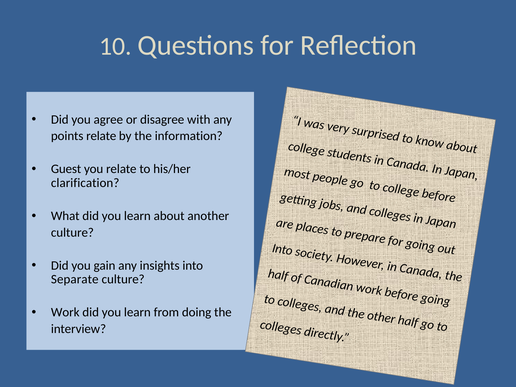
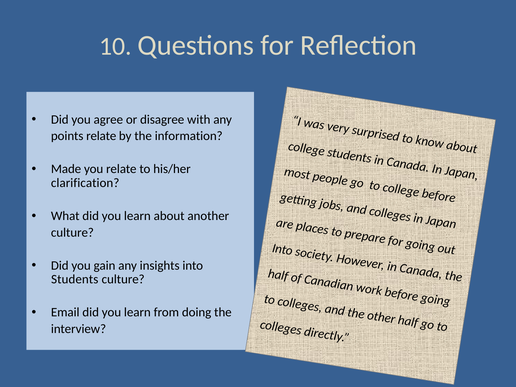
Guest: Guest -> Made
Separate at (75, 279): Separate -> Students
Work at (65, 312): Work -> Email
